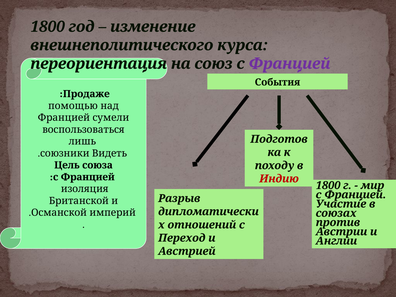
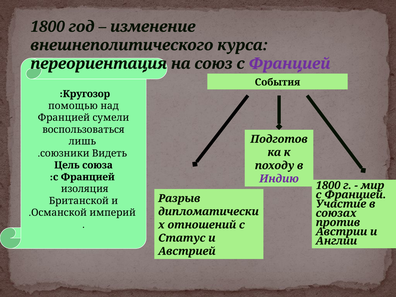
Продаже: Продаже -> Кругозор
Индию colour: red -> purple
Переход: Переход -> Статус
